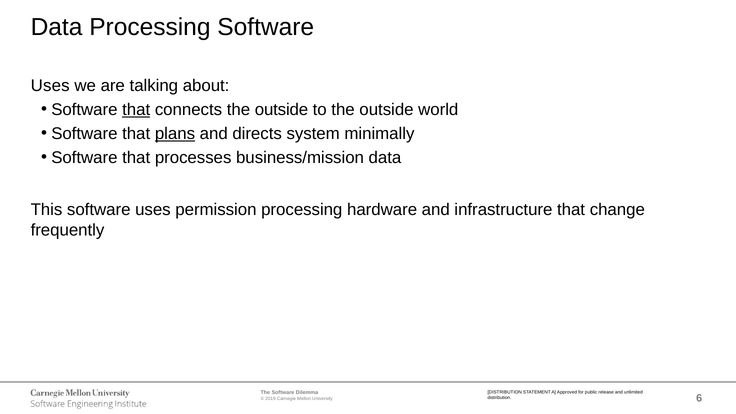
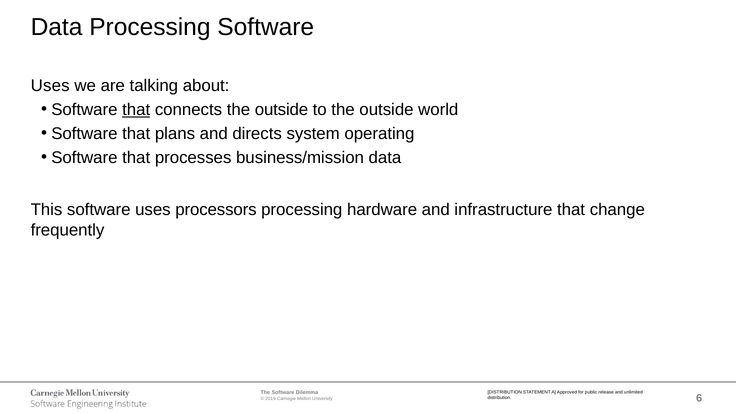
plans underline: present -> none
minimally: minimally -> operating
permission: permission -> processors
